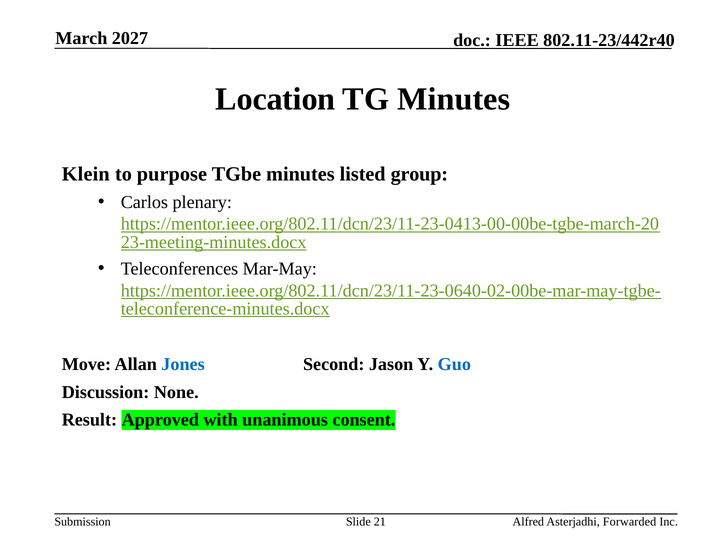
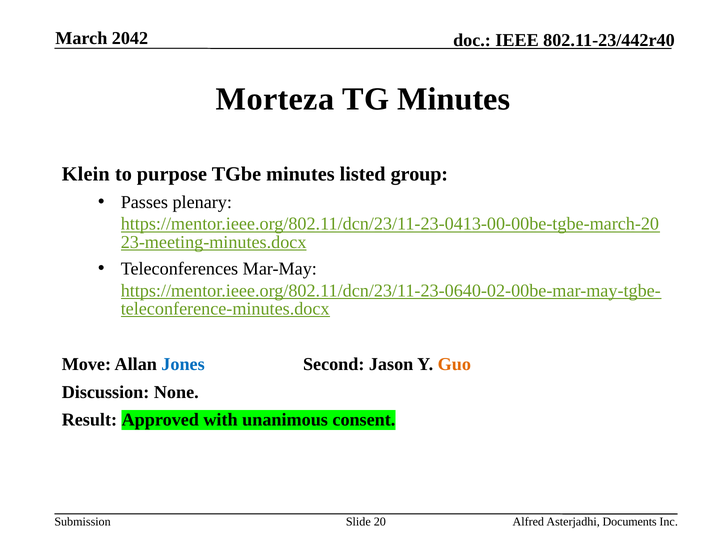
2027: 2027 -> 2042
Location: Location -> Morteza
Carlos: Carlos -> Passes
Guo colour: blue -> orange
21: 21 -> 20
Forwarded: Forwarded -> Documents
